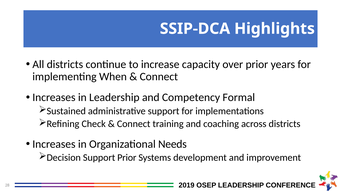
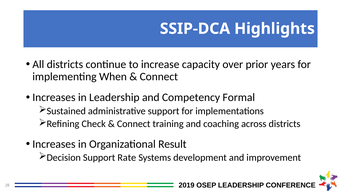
Needs: Needs -> Result
Support Prior: Prior -> Rate
